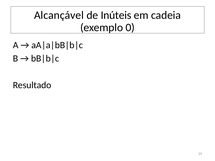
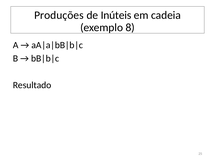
Alcançável: Alcançável -> Produções
0: 0 -> 8
